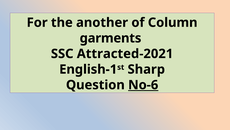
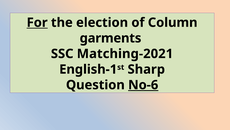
For underline: none -> present
another: another -> election
Attracted-2021: Attracted-2021 -> Matching-2021
